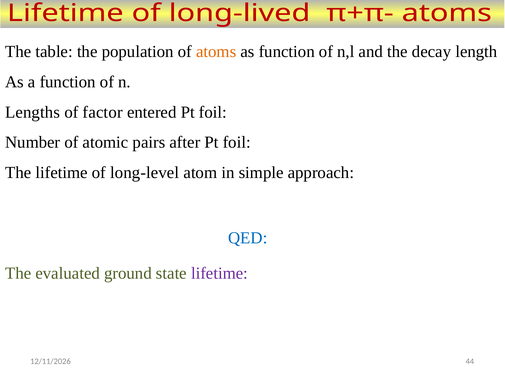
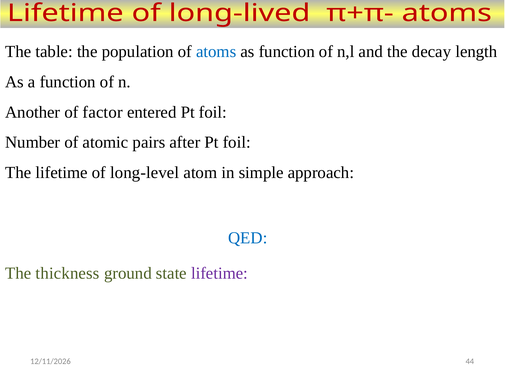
atoms colour: orange -> blue
Lengths: Lengths -> Another
evaluated: evaluated -> thickness
